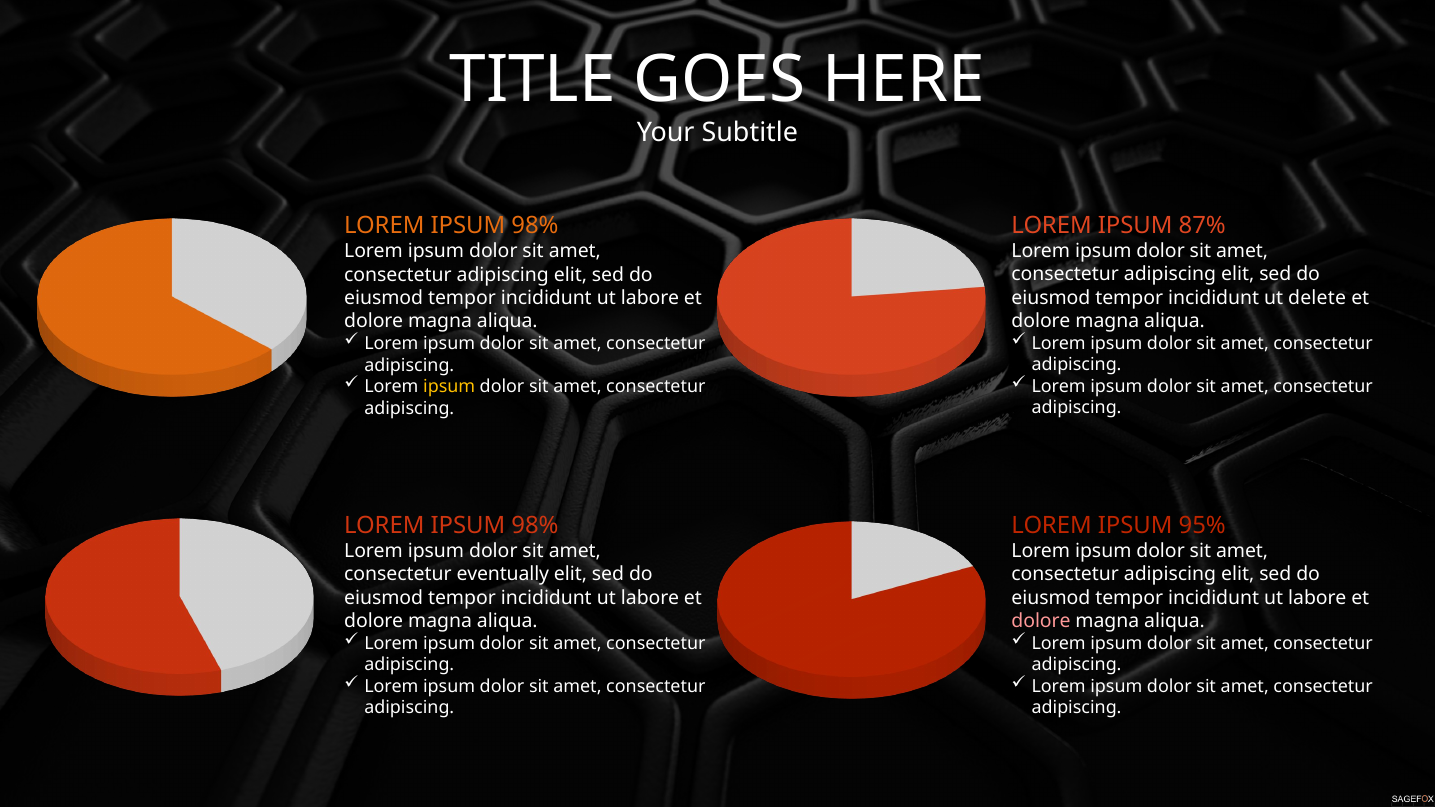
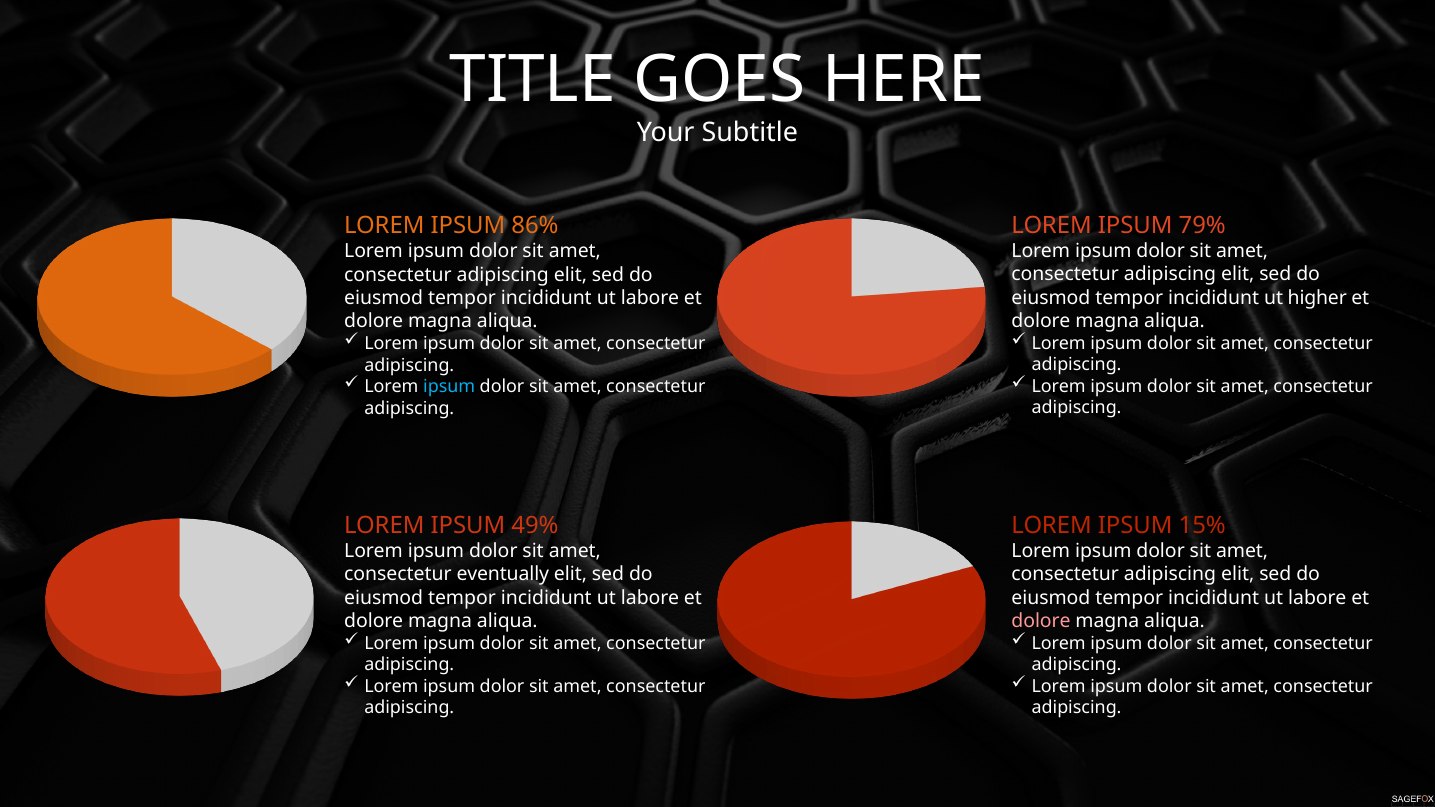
87%: 87% -> 79%
98% at (535, 226): 98% -> 86%
delete: delete -> higher
ipsum at (449, 387) colour: yellow -> light blue
98% at (535, 525): 98% -> 49%
95%: 95% -> 15%
